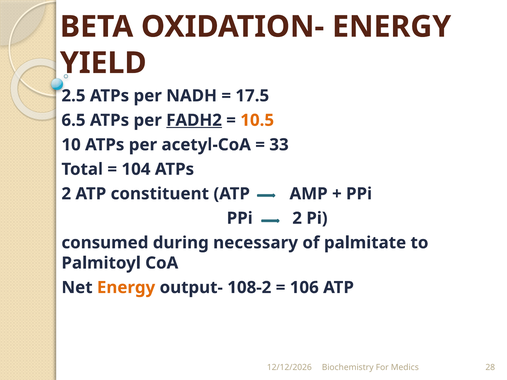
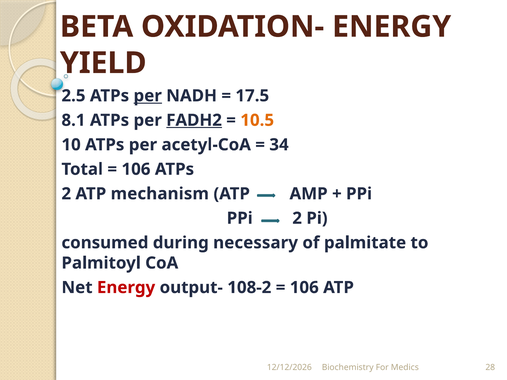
per at (148, 96) underline: none -> present
6.5: 6.5 -> 8.1
33: 33 -> 34
104 at (136, 169): 104 -> 106
constituent: constituent -> mechanism
Energy at (126, 288) colour: orange -> red
